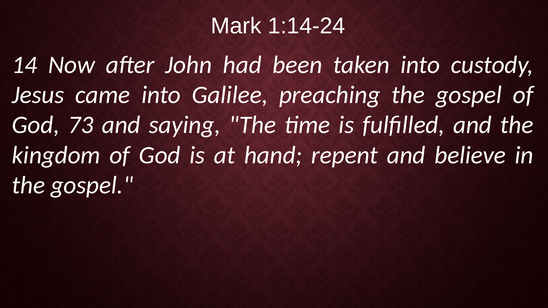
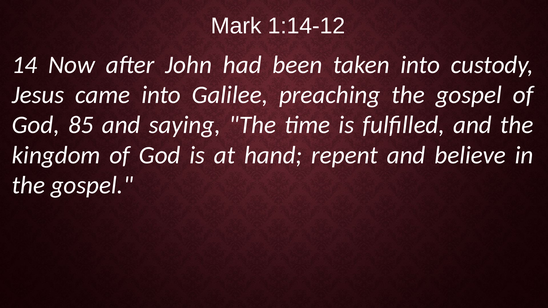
1:14-24: 1:14-24 -> 1:14-12
73: 73 -> 85
